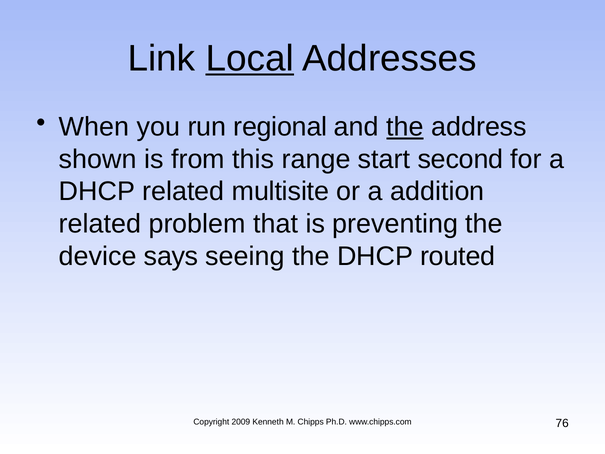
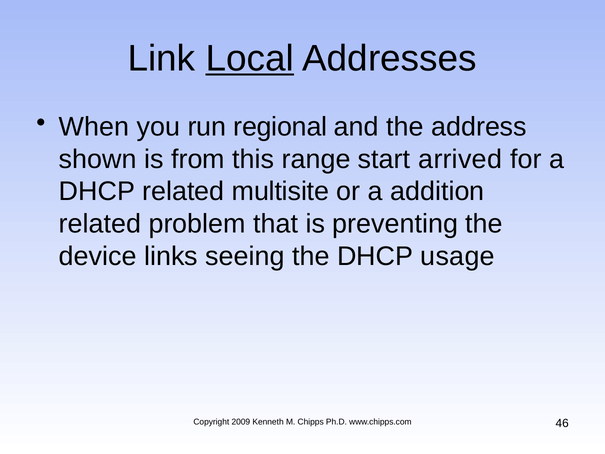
the at (405, 127) underline: present -> none
second: second -> arrived
says: says -> links
routed: routed -> usage
76: 76 -> 46
